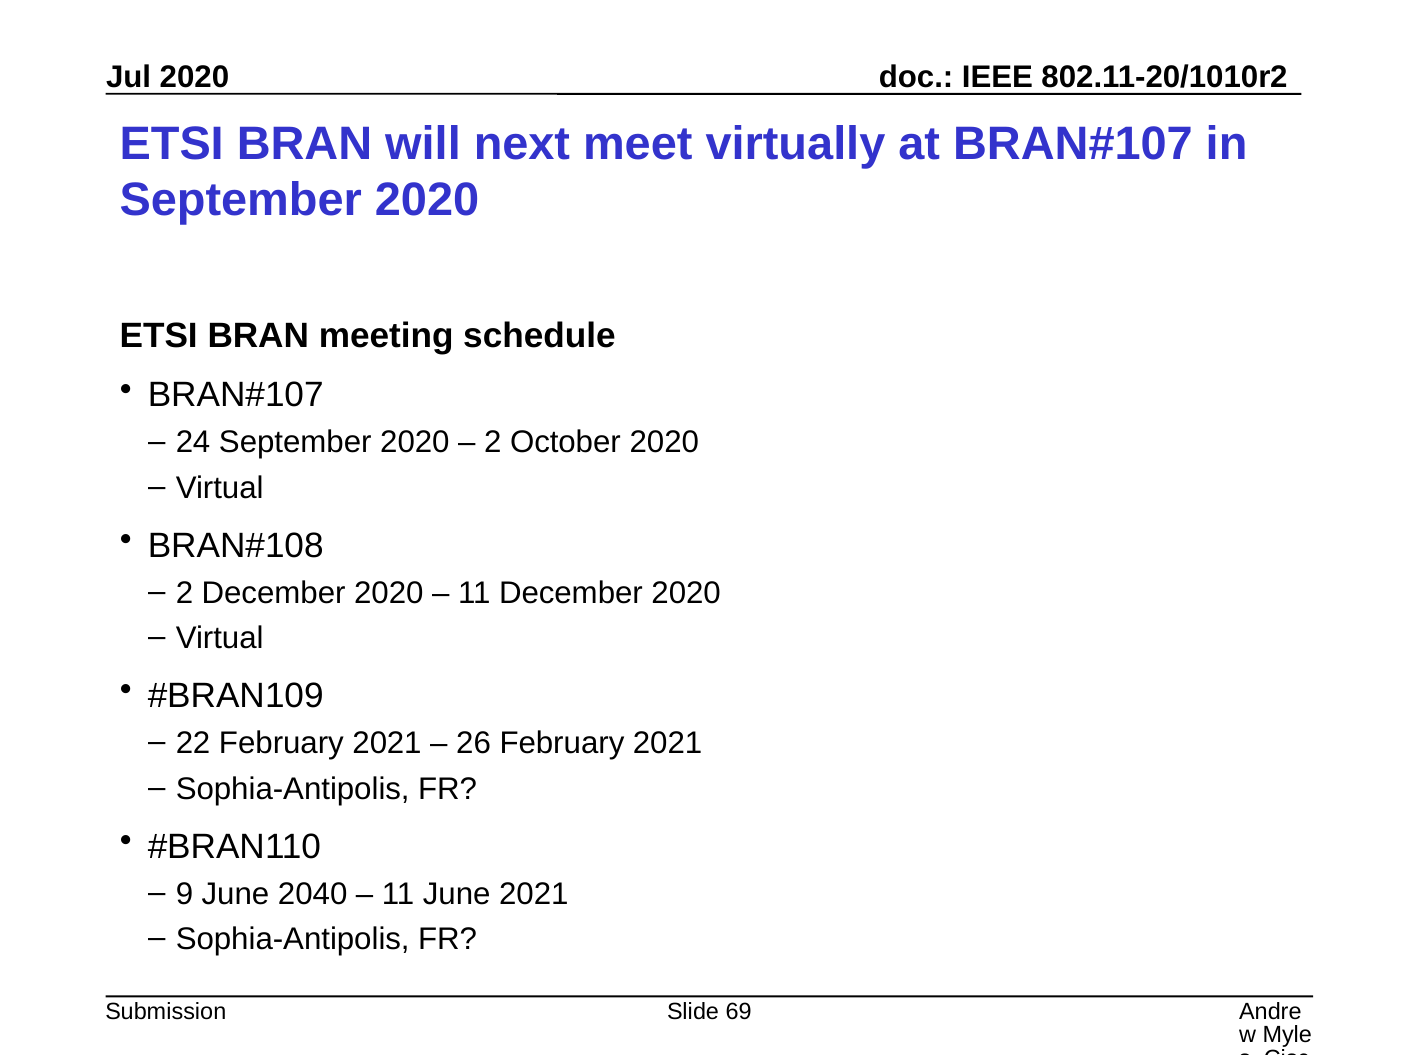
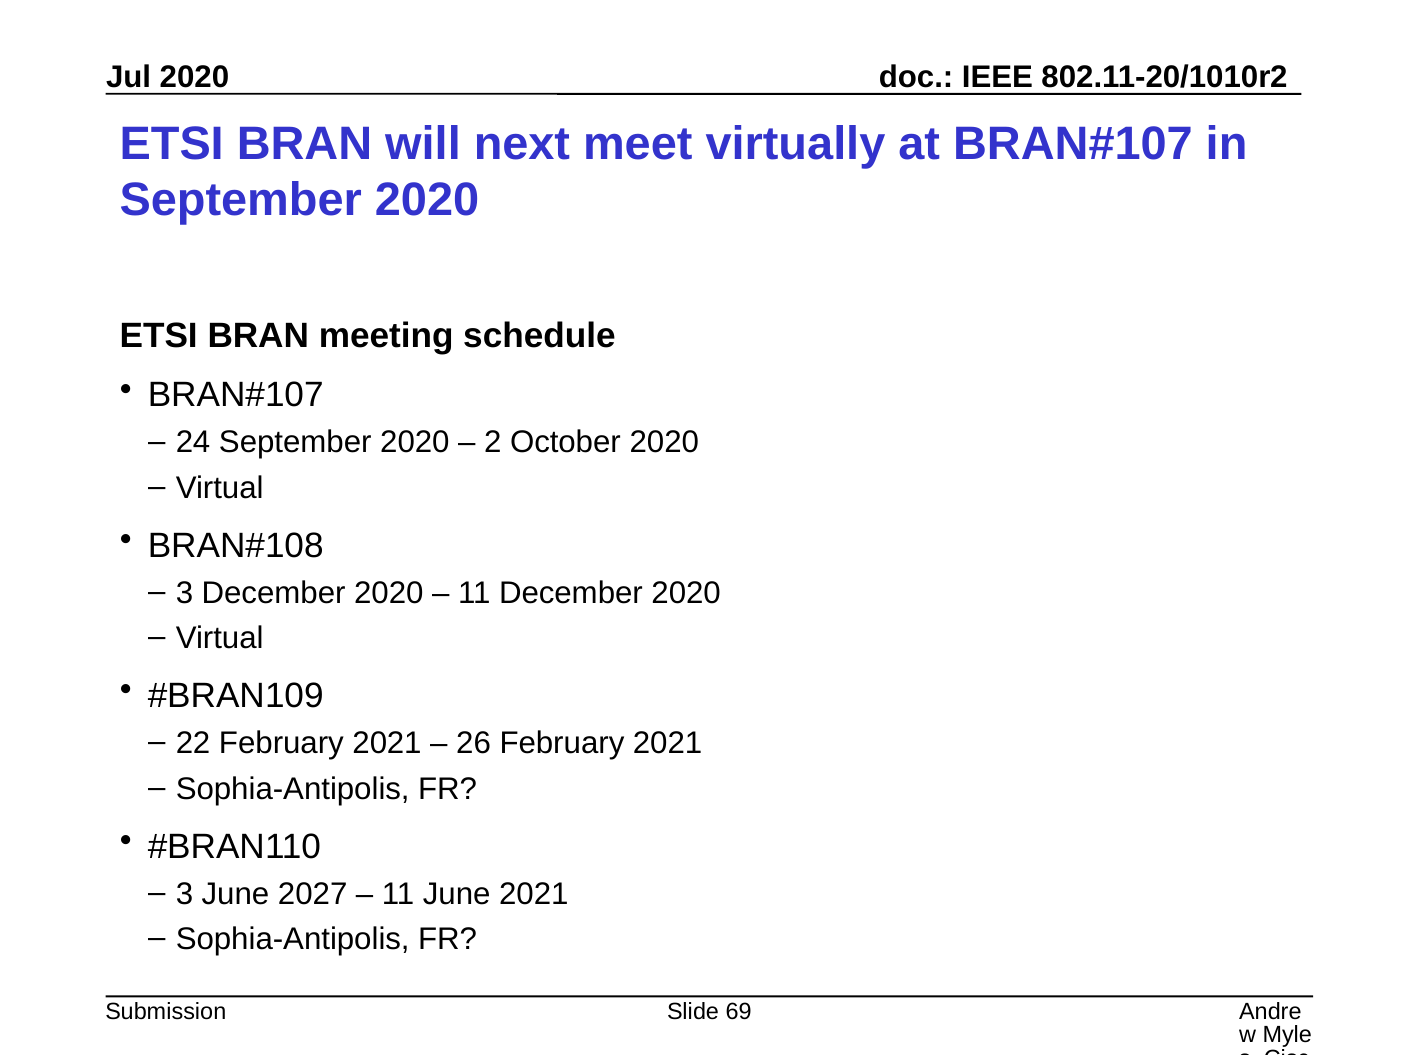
2 at (185, 593): 2 -> 3
9 at (185, 894): 9 -> 3
2040: 2040 -> 2027
